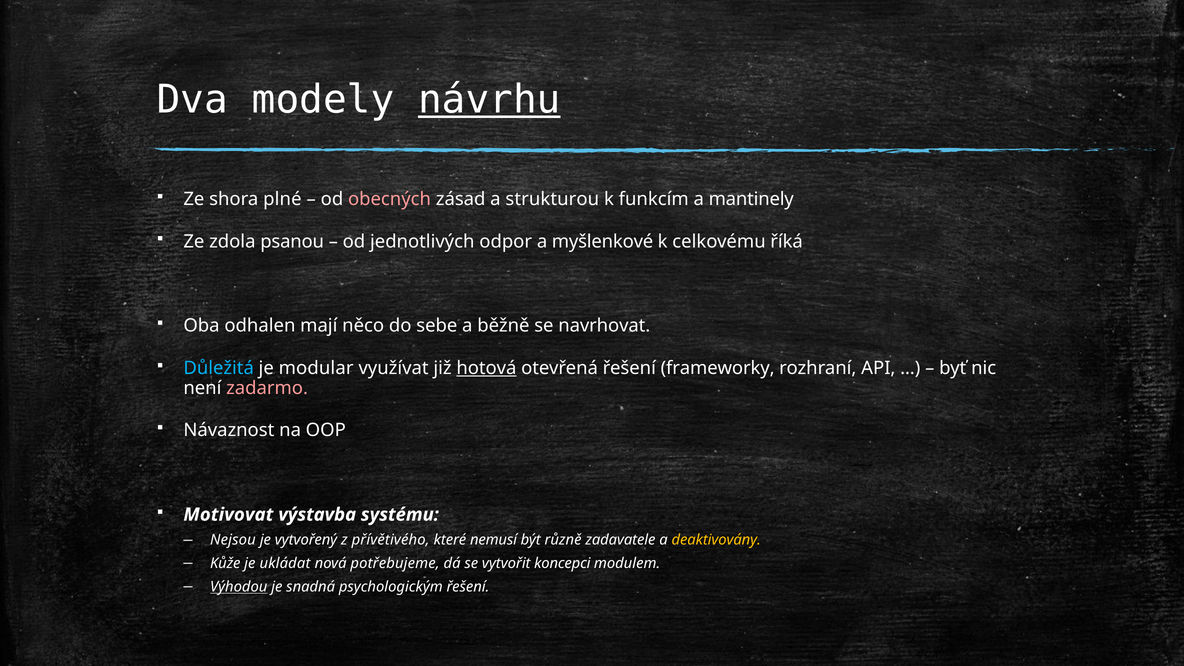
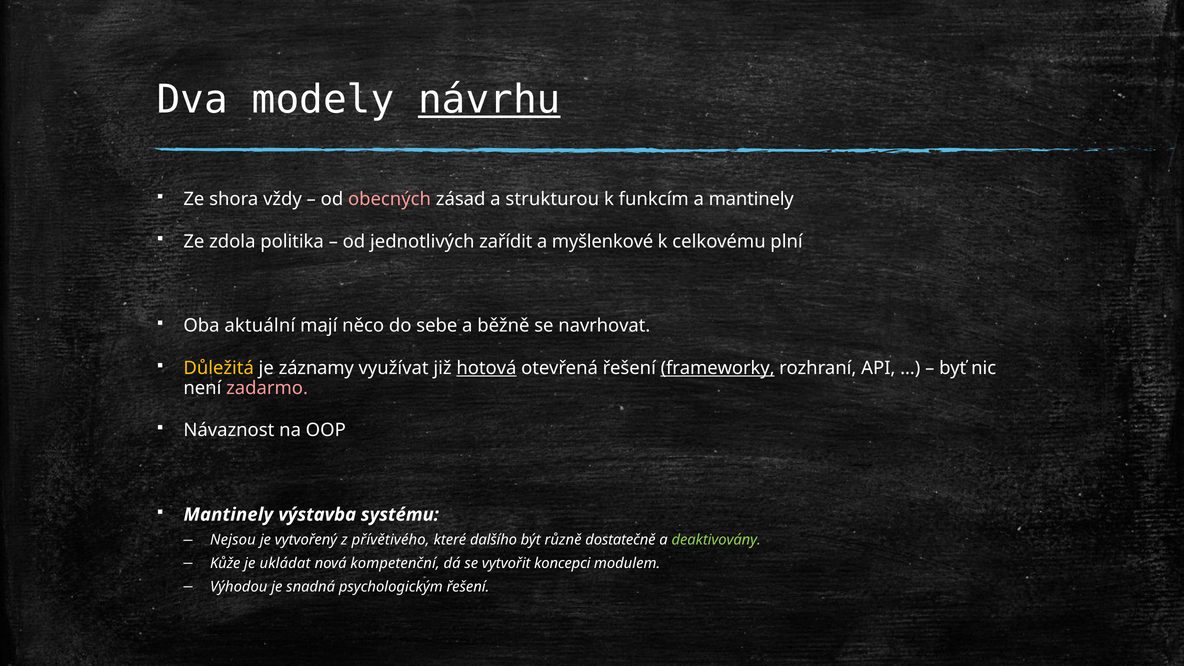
plné: plné -> vždy
psanou: psanou -> politika
odpor: odpor -> zařídit
říká: říká -> plní
odhalen: odhalen -> aktuální
Důležitá colour: light blue -> yellow
modular: modular -> záznamy
frameworky underline: none -> present
Motivovat at (228, 515): Motivovat -> Mantinely
nemusí: nemusí -> dalšího
zadavatele: zadavatele -> dostatečně
deaktivovány colour: yellow -> light green
potřebujeme: potřebujeme -> kompetenční
Výhodou underline: present -> none
